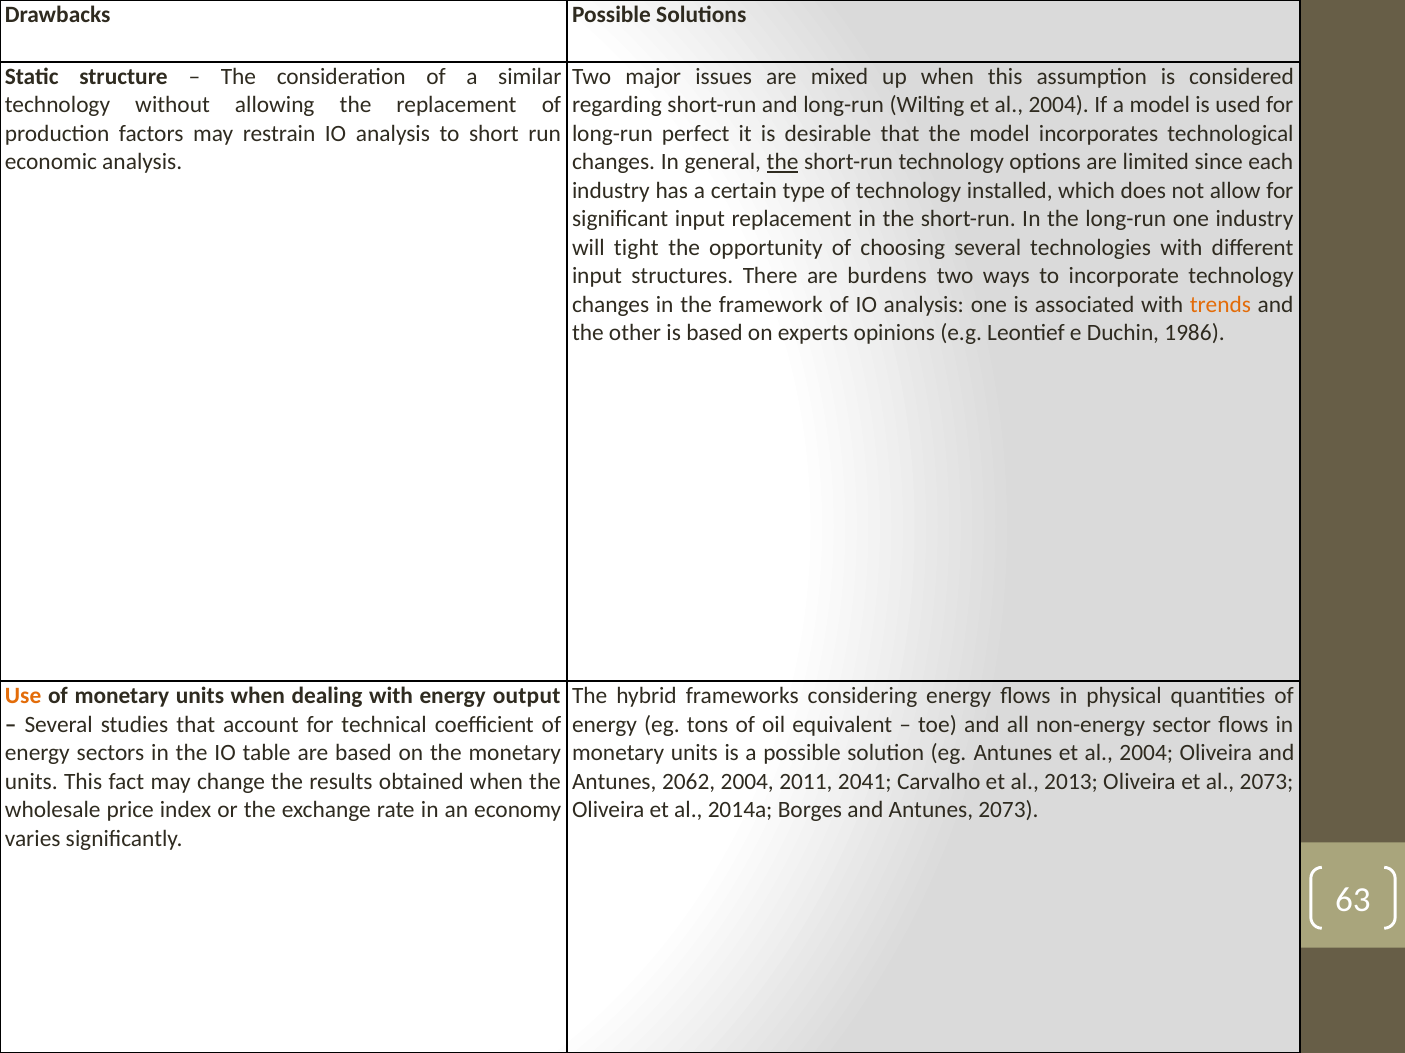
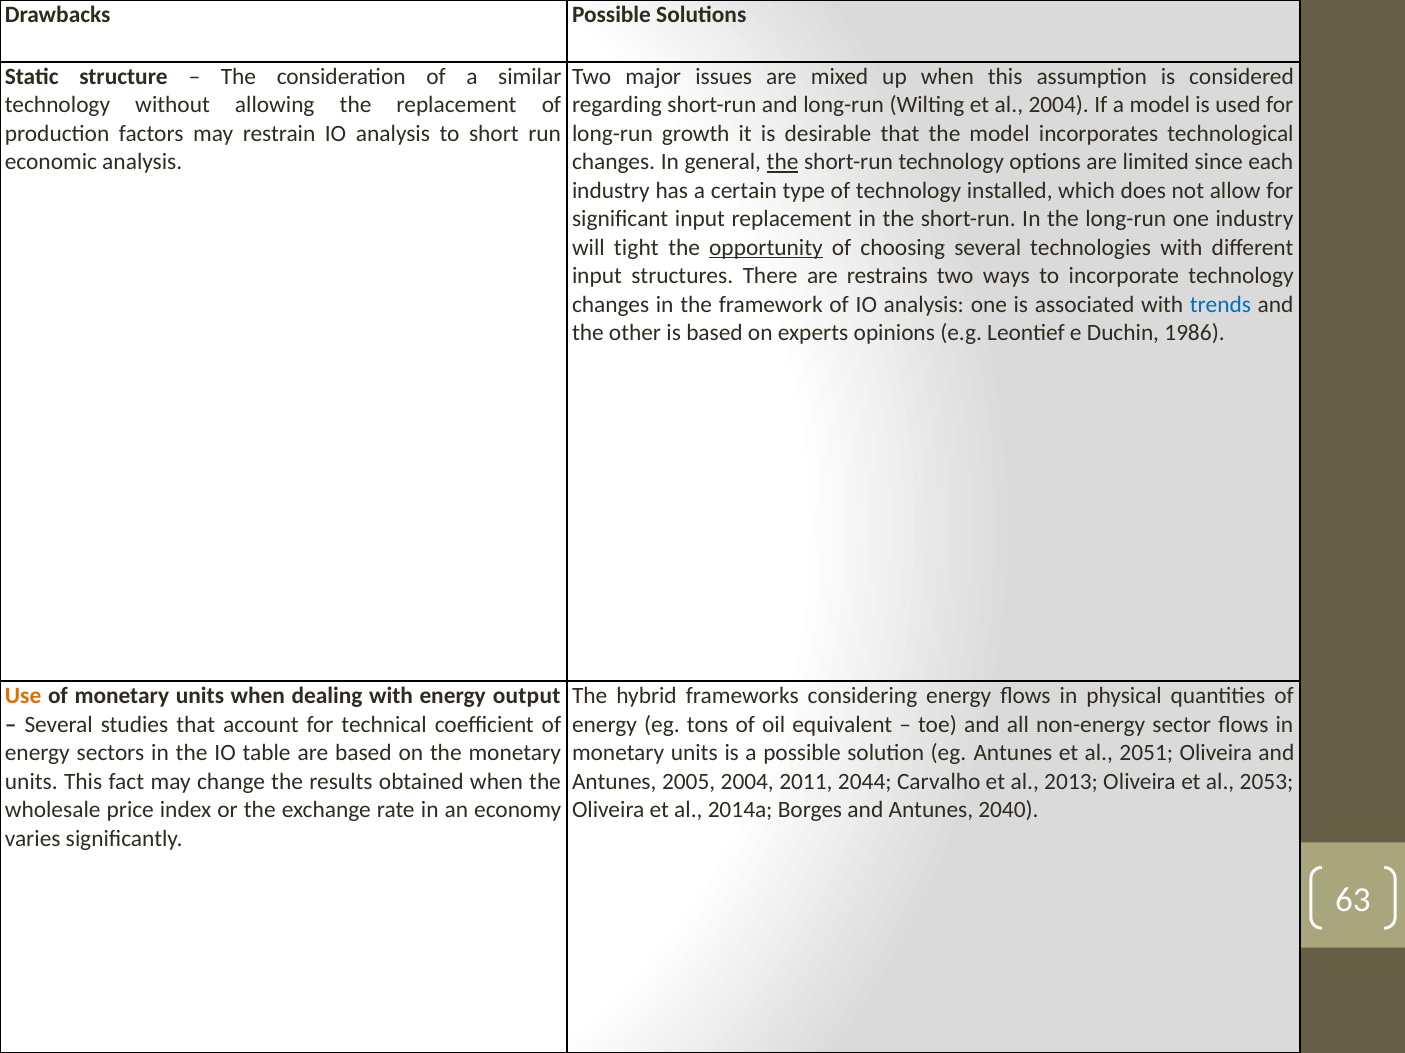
perfect: perfect -> growth
opportunity underline: none -> present
burdens: burdens -> restrains
trends colour: orange -> blue
Antunes et al 2004: 2004 -> 2051
2062: 2062 -> 2005
2041: 2041 -> 2044
al 2073: 2073 -> 2053
Antunes 2073: 2073 -> 2040
